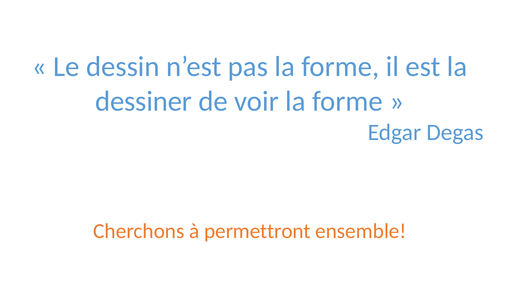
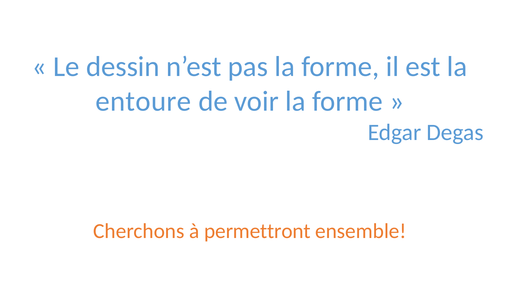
dessiner: dessiner -> entoure
